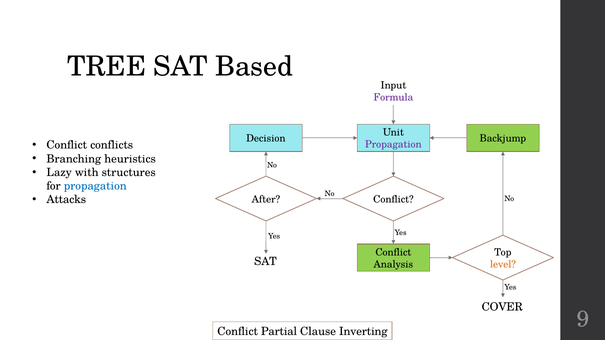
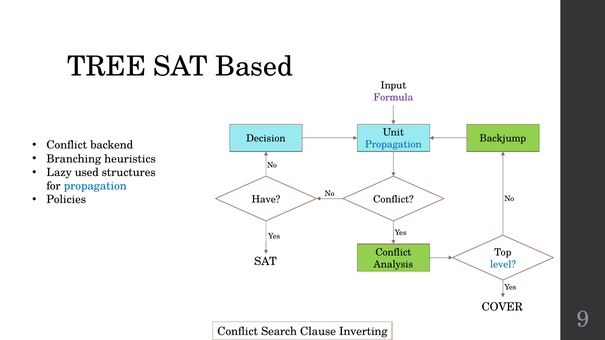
conflicts: conflicts -> backend
Propagation at (393, 145) colour: purple -> blue
with: with -> used
Attacks: Attacks -> Policies
After: After -> Have
level colour: orange -> blue
Partial: Partial -> Search
